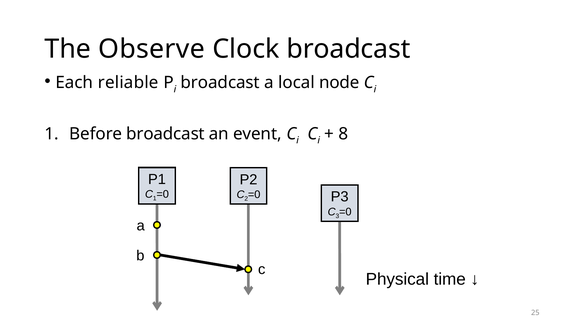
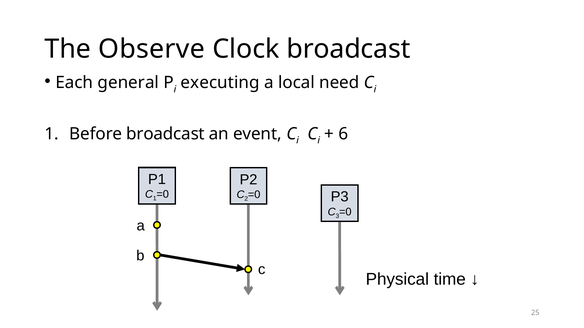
reliable: reliable -> general
broadcast at (220, 83): broadcast -> executing
node: node -> need
8: 8 -> 6
